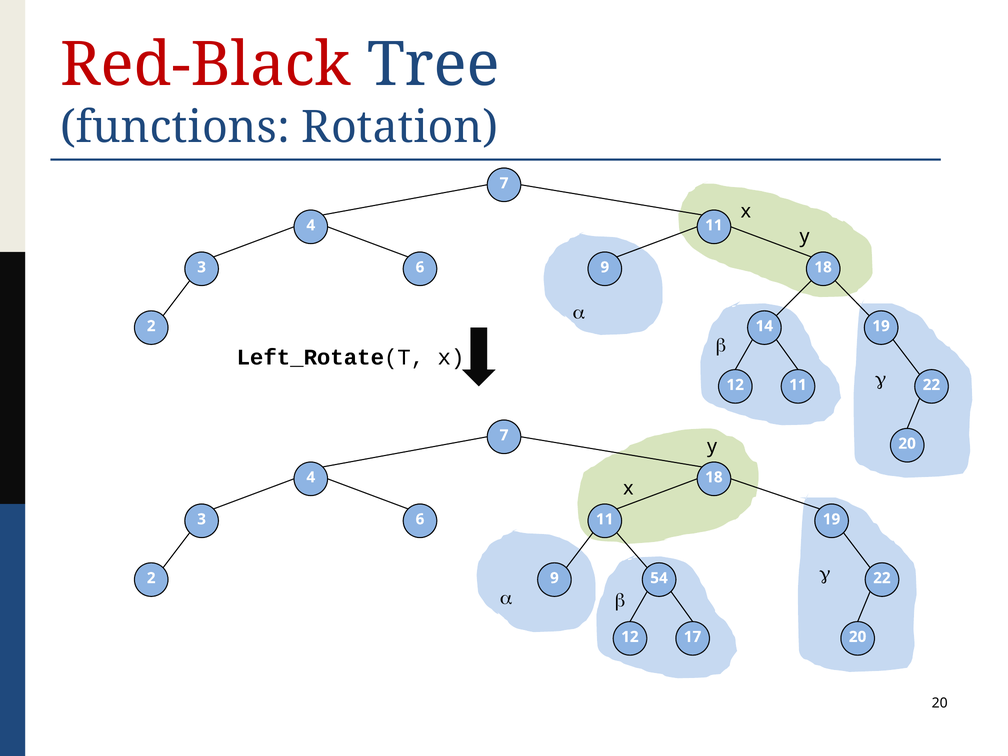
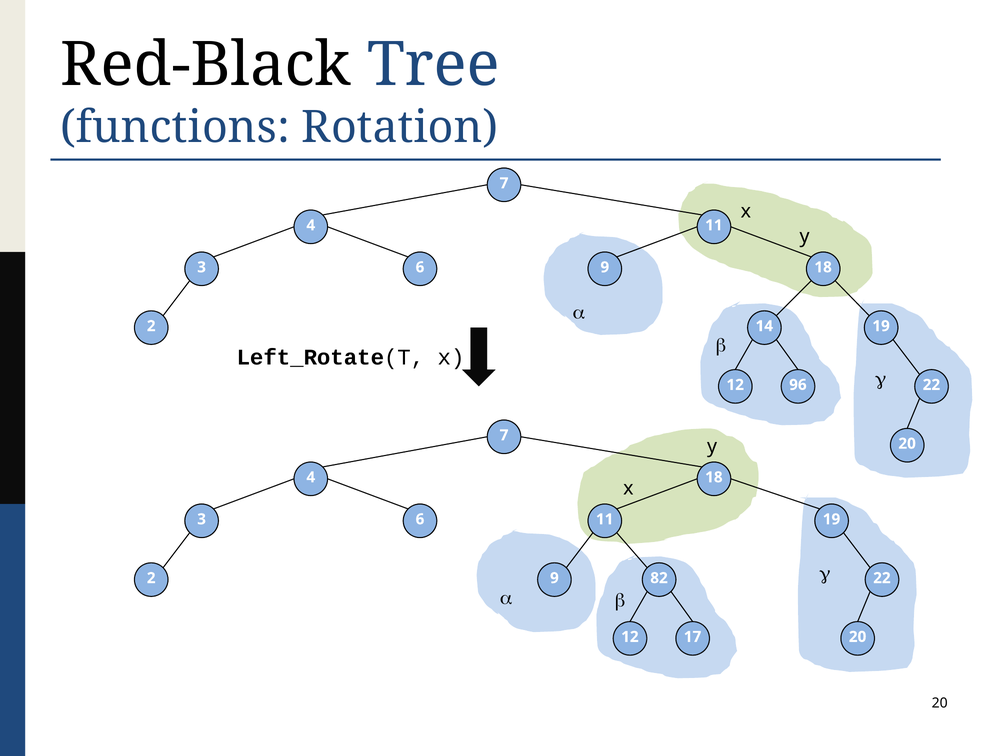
Red-Black colour: red -> black
12 11: 11 -> 96
54: 54 -> 82
